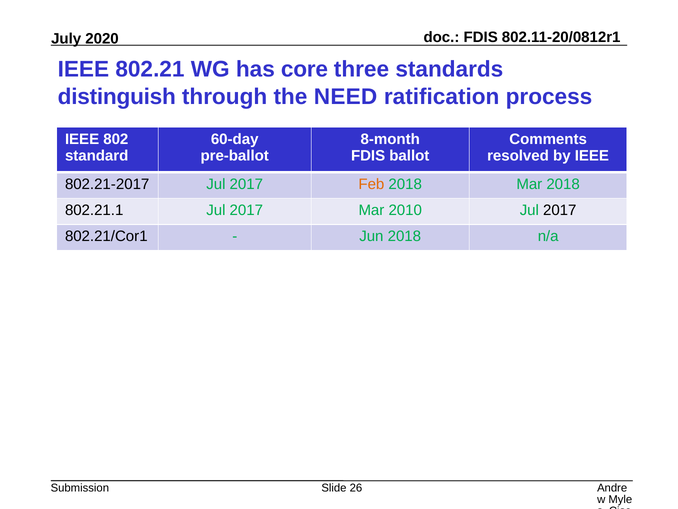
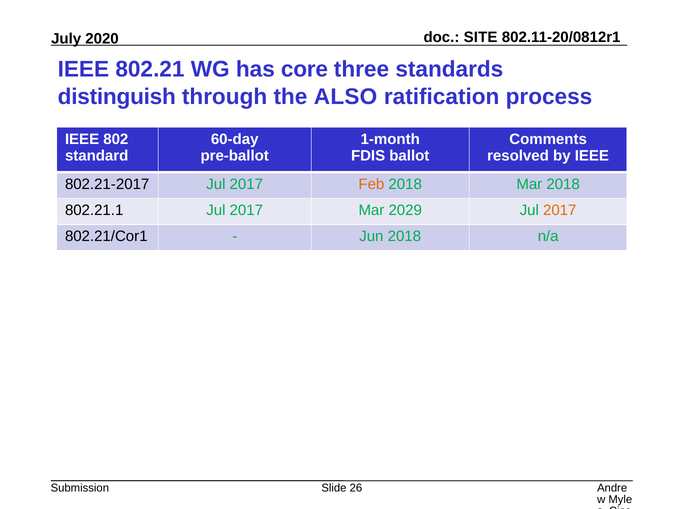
FDIS at (481, 37): FDIS -> SITE
NEED: NEED -> ALSO
8-month: 8-month -> 1-month
2010: 2010 -> 2029
2017 at (560, 210) colour: black -> orange
